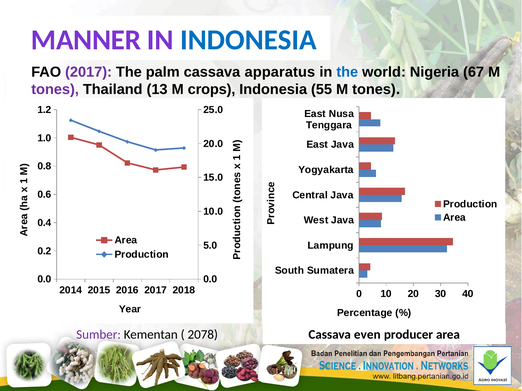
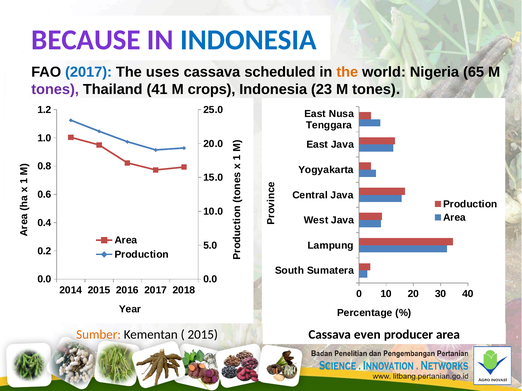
MANNER: MANNER -> BECAUSE
2017 at (89, 72) colour: purple -> blue
palm: palm -> uses
apparatus: apparatus -> scheduled
the at (347, 72) colour: blue -> orange
67: 67 -> 65
13: 13 -> 41
55: 55 -> 23
Sumber colour: purple -> orange
2078 at (203, 335): 2078 -> 2015
